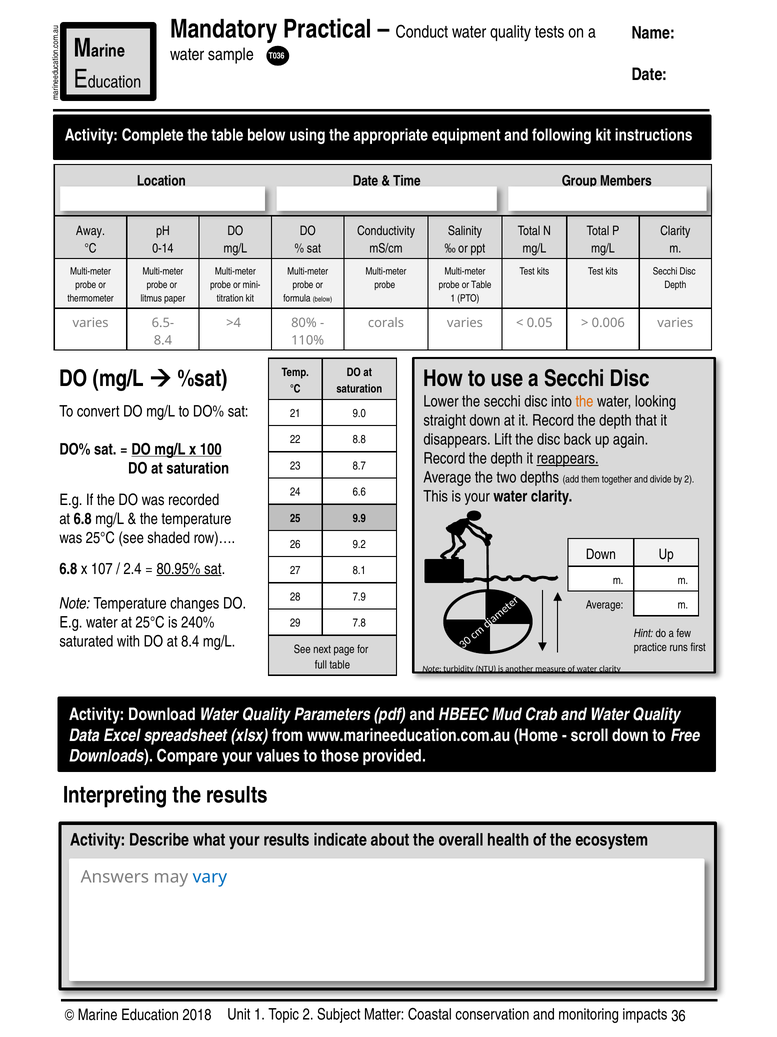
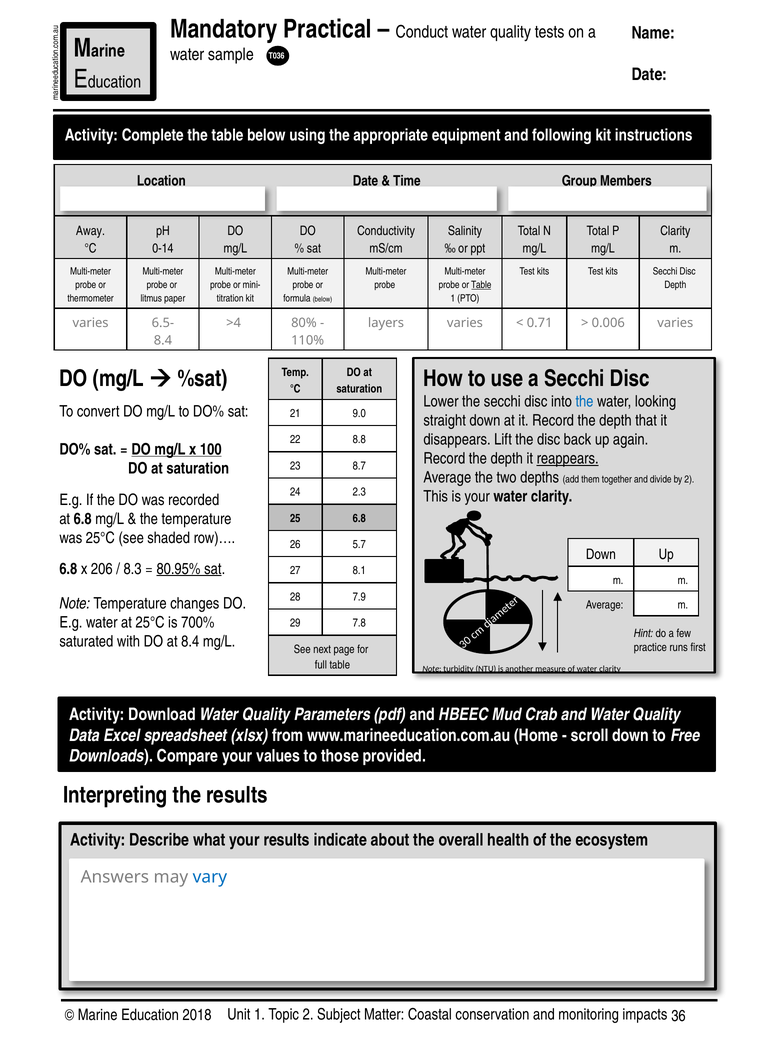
Table at (481, 285) underline: none -> present
corals: corals -> layers
0.05: 0.05 -> 0.71
the at (584, 401) colour: orange -> blue
6.6: 6.6 -> 2.3
25 9.9: 9.9 -> 6.8
9.2: 9.2 -> 5.7
107: 107 -> 206
2.4: 2.4 -> 8.3
240%: 240% -> 700%
